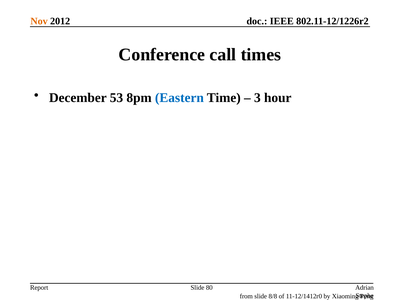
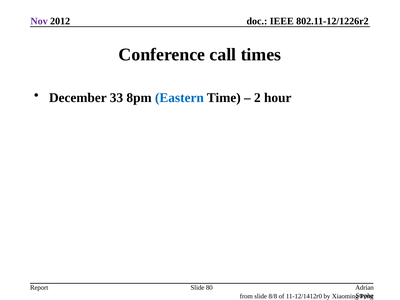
Nov colour: orange -> purple
53: 53 -> 33
3: 3 -> 2
